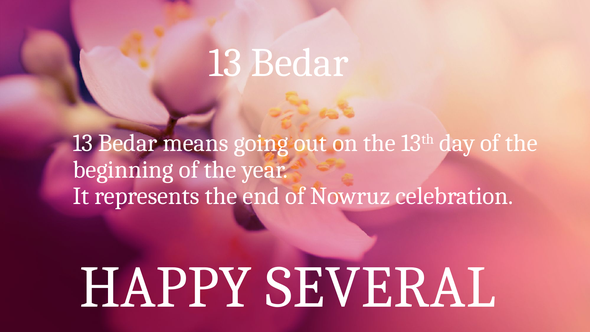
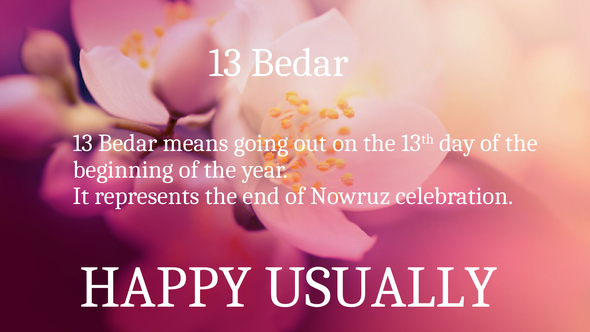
SEVERAL: SEVERAL -> USUALLY
